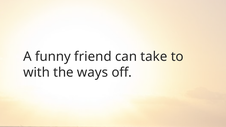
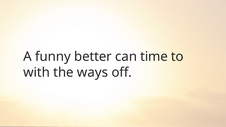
friend: friend -> better
take: take -> time
